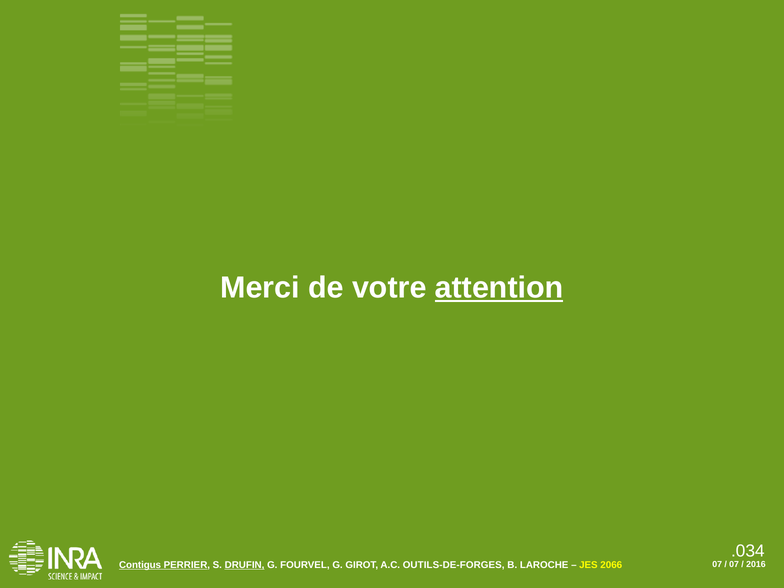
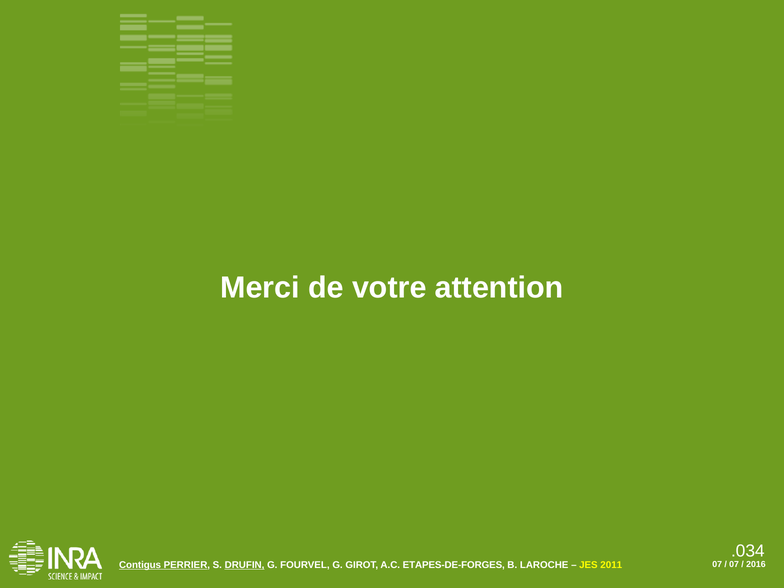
attention underline: present -> none
OUTILS-DE-FORGES: OUTILS-DE-FORGES -> ETAPES-DE-FORGES
2066: 2066 -> 2011
